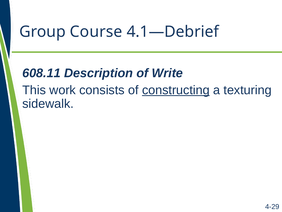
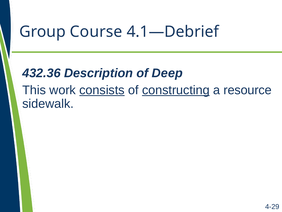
608.11: 608.11 -> 432.36
Write: Write -> Deep
consists underline: none -> present
texturing: texturing -> resource
